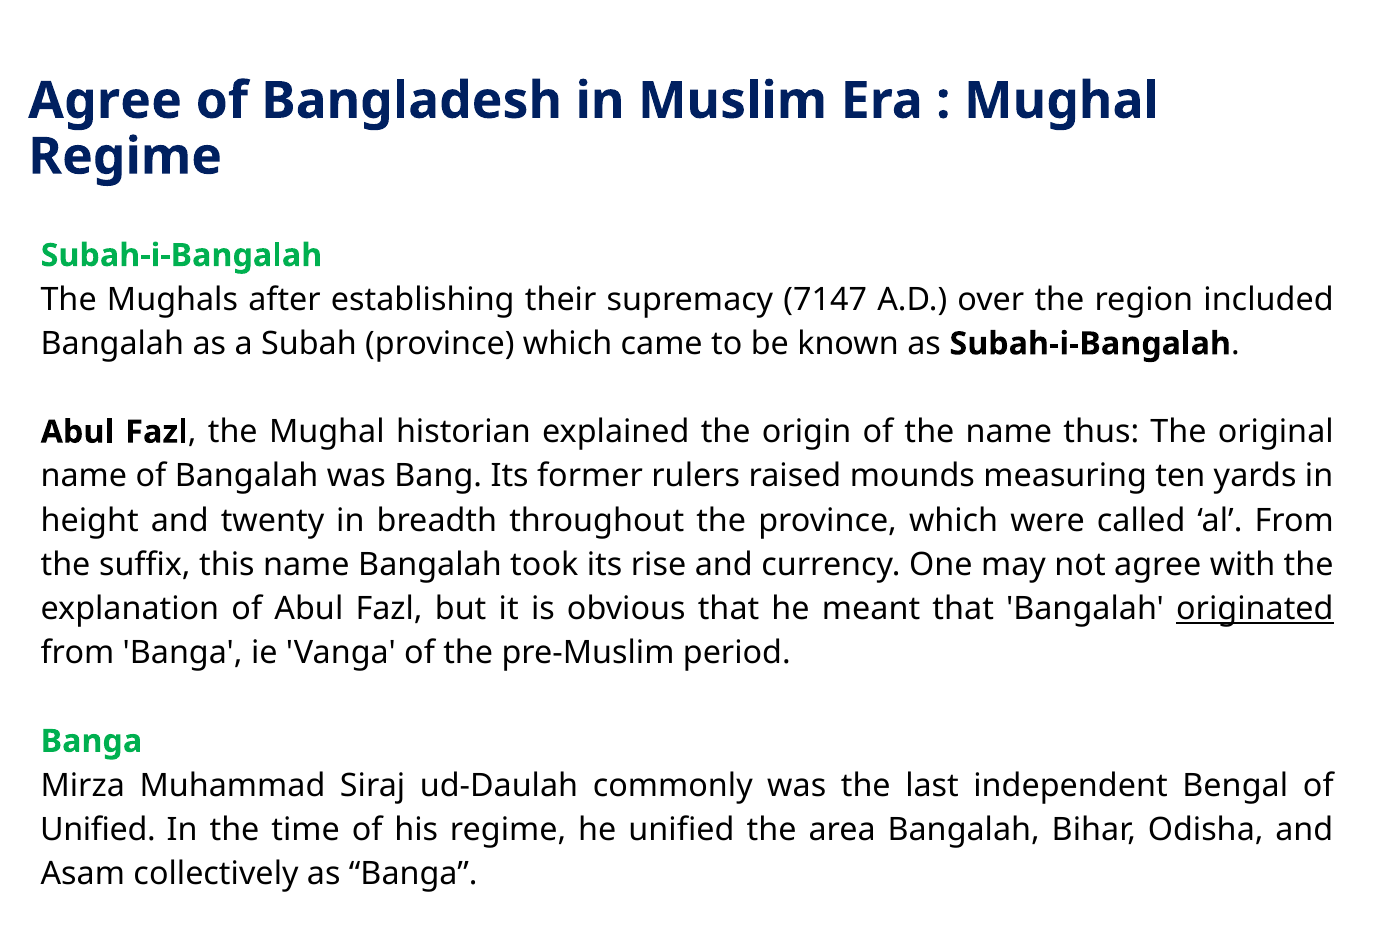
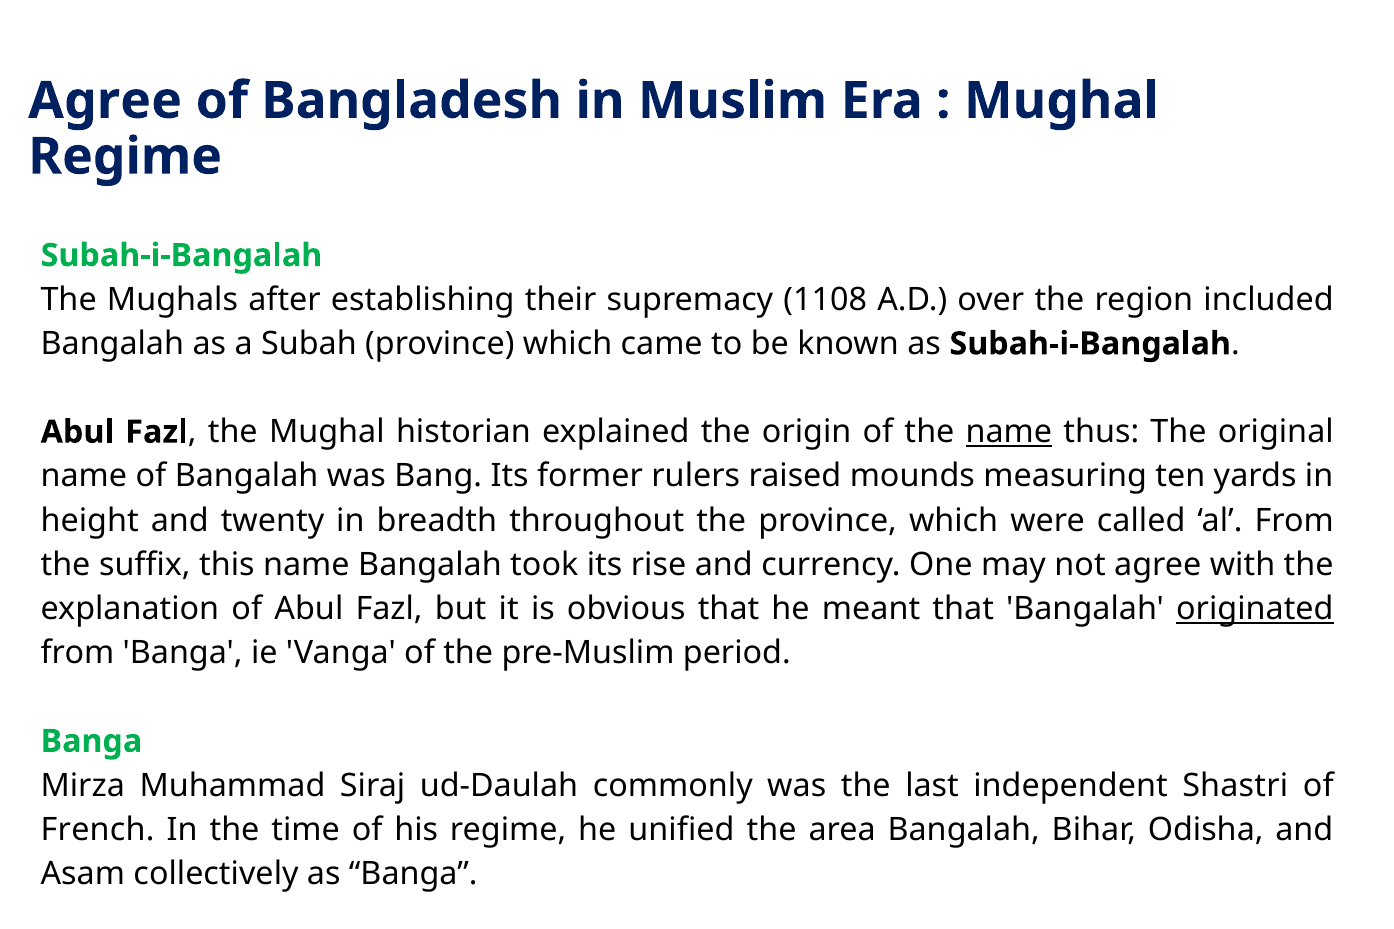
7147: 7147 -> 1108
name at (1009, 432) underline: none -> present
Bengal: Bengal -> Shastri
Unified at (98, 830): Unified -> French
